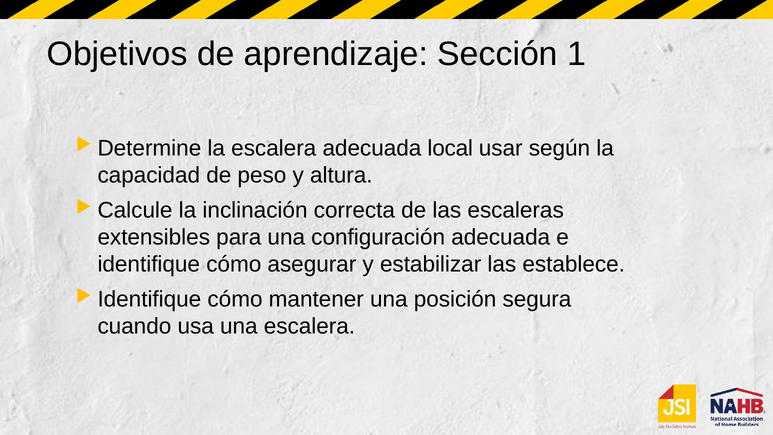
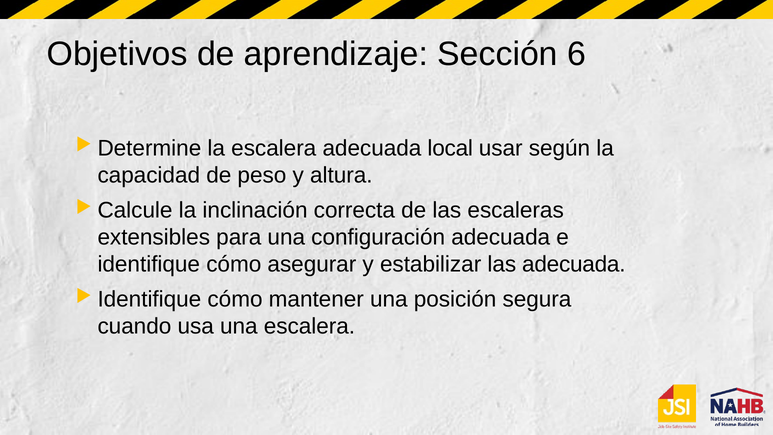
1: 1 -> 6
las establece: establece -> adecuada
